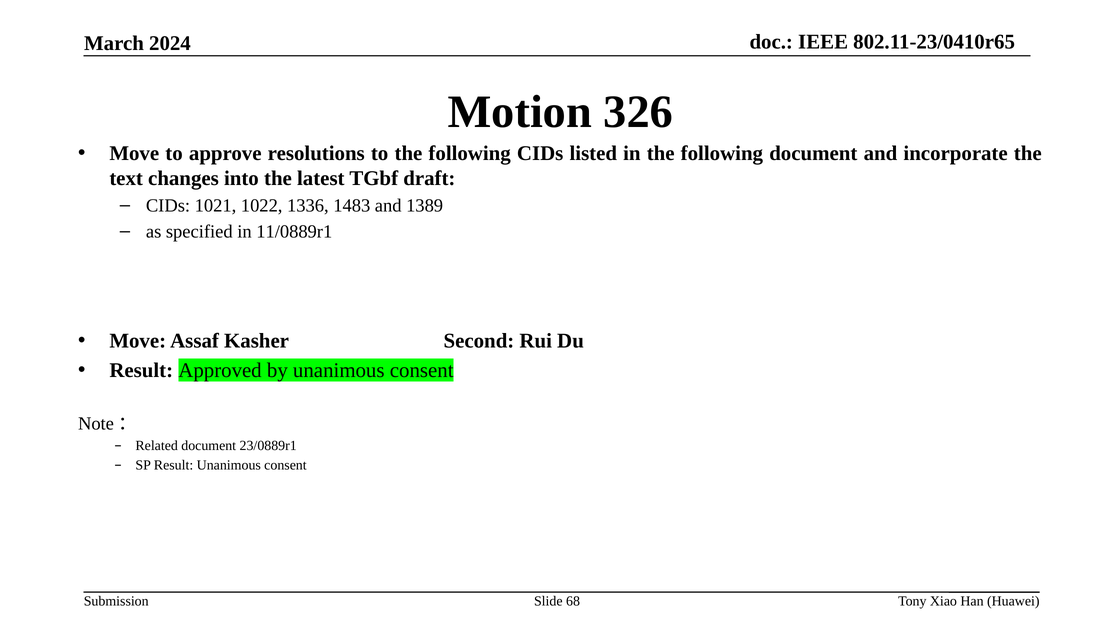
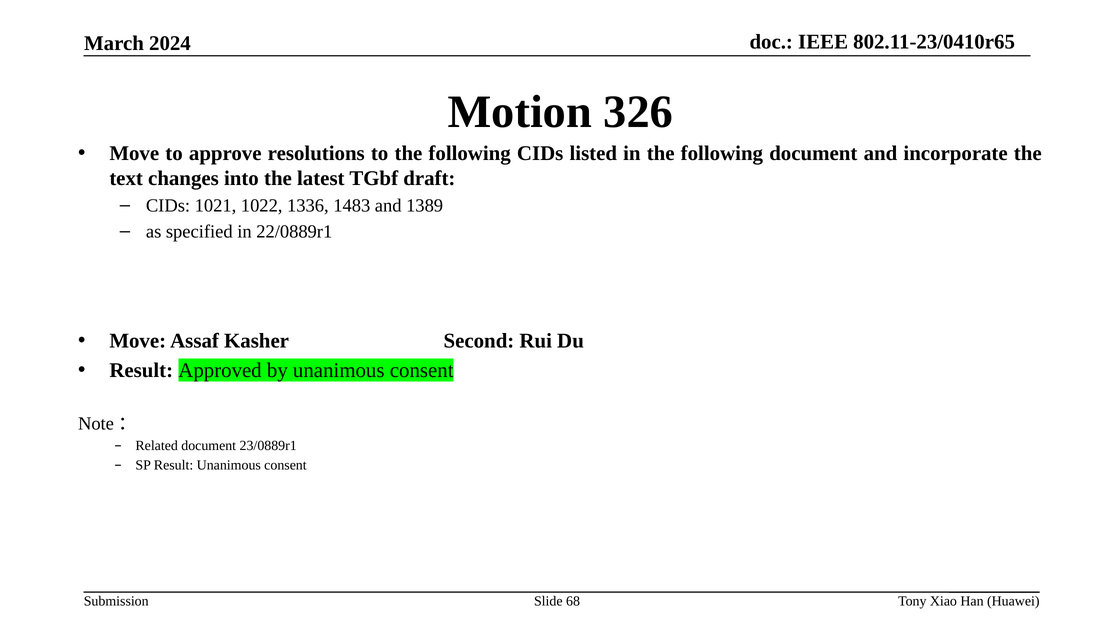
11/0889r1: 11/0889r1 -> 22/0889r1
